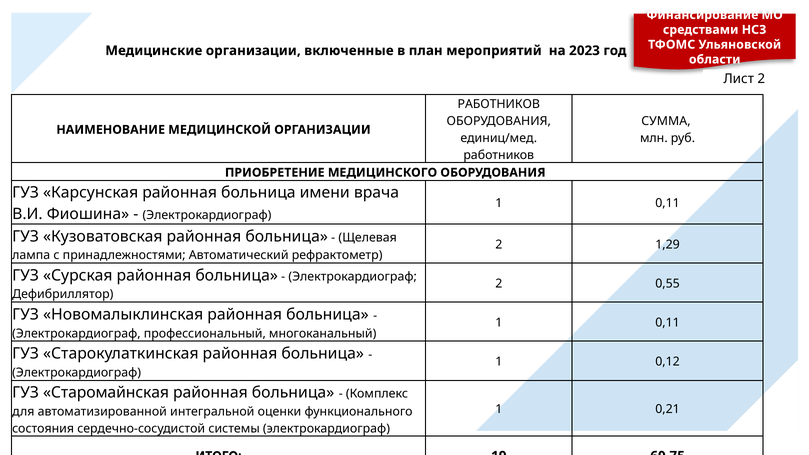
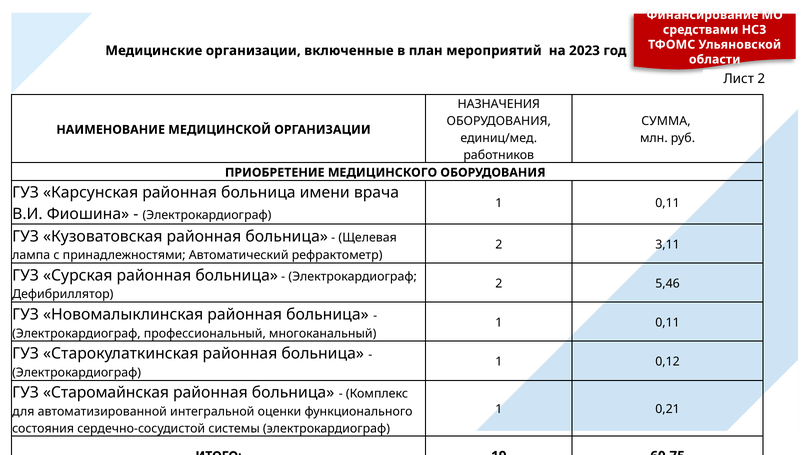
РАБОТНИКОВ at (499, 104): РАБОТНИКОВ -> НАЗНАЧЕНИЯ
1,29: 1,29 -> 3,11
0,55: 0,55 -> 5,46
